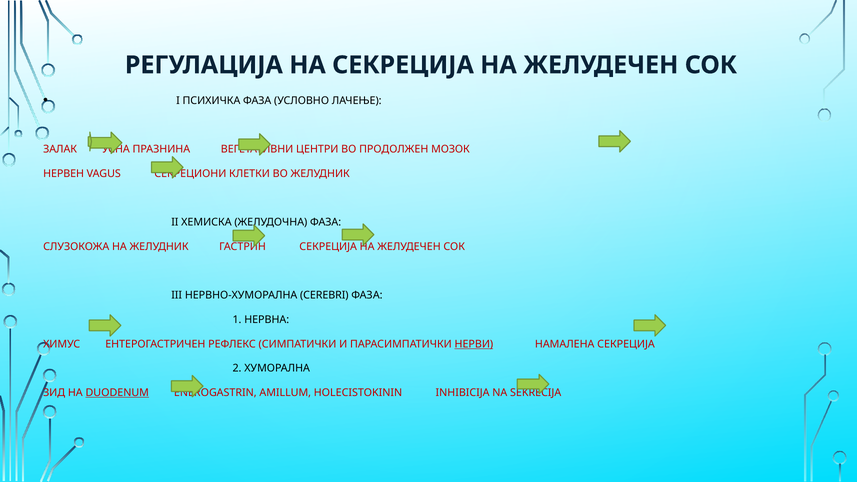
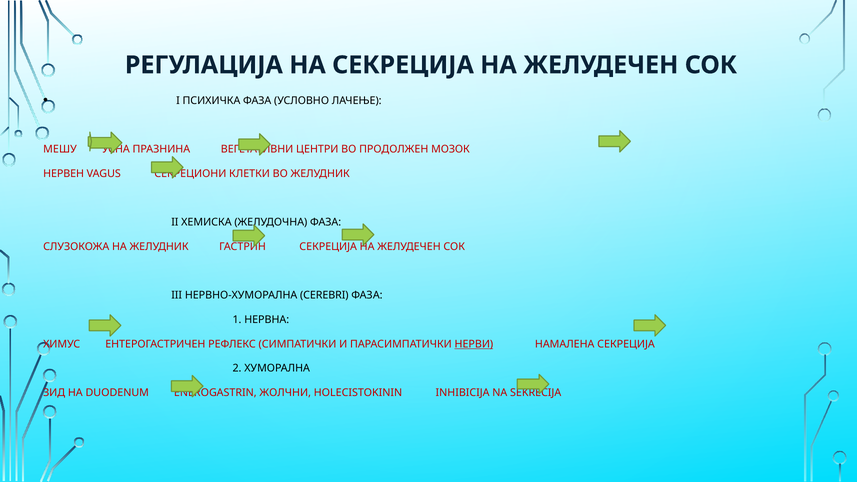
ЗАЛАК: ЗАЛАК -> МЕШУ
DUODENUM underline: present -> none
AMILLUM: AMILLUM -> ЖОЛЧНИ
